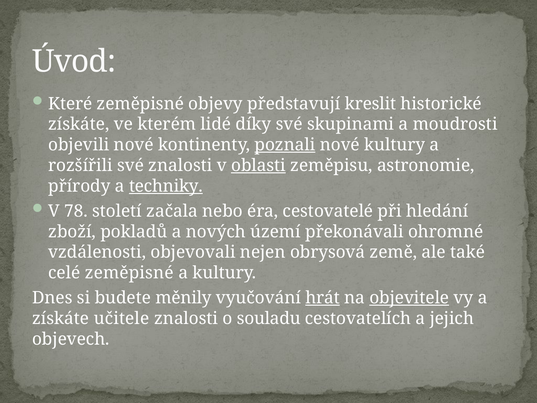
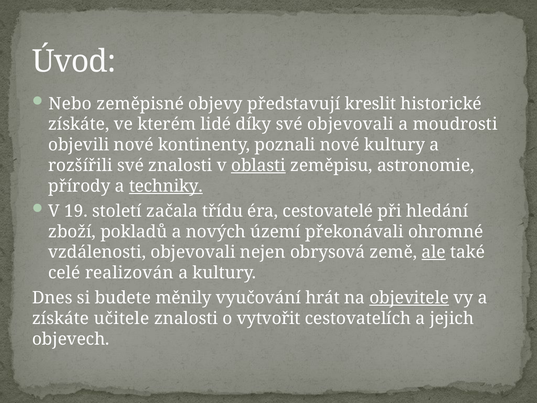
Které: Které -> Nebo
své skupinami: skupinami -> objevovali
poznali underline: present -> none
78: 78 -> 19
nebo: nebo -> třídu
ale underline: none -> present
celé zeměpisné: zeměpisné -> realizován
hrát underline: present -> none
souladu: souladu -> vytvořit
